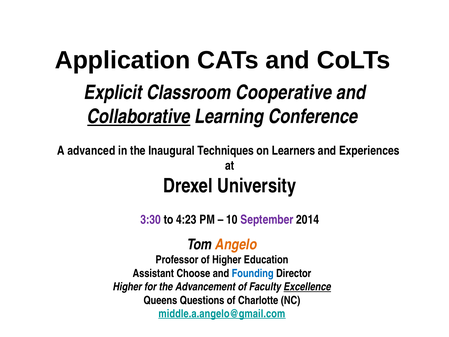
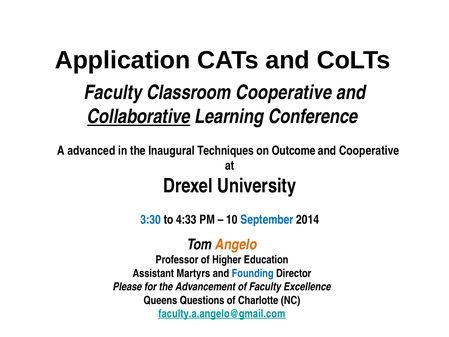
Explicit at (113, 93): Explicit -> Faculty
Learners: Learners -> Outcome
and Experiences: Experiences -> Cooperative
3:30 colour: purple -> blue
4:23: 4:23 -> 4:33
September colour: purple -> blue
Choose: Choose -> Martyrs
Higher at (127, 287): Higher -> Please
Excellence underline: present -> none
middle.a.angelo@gmail.com: middle.a.angelo@gmail.com -> faculty.a.angelo@gmail.com
